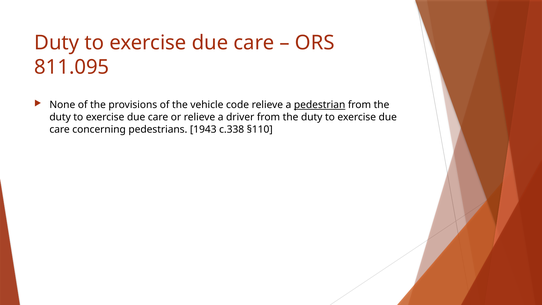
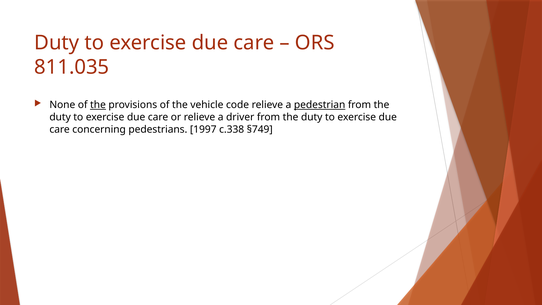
811.095: 811.095 -> 811.035
the at (98, 105) underline: none -> present
1943: 1943 -> 1997
§110: §110 -> §749
